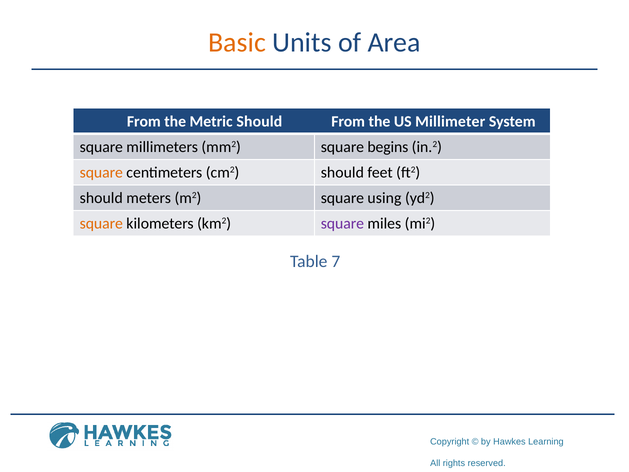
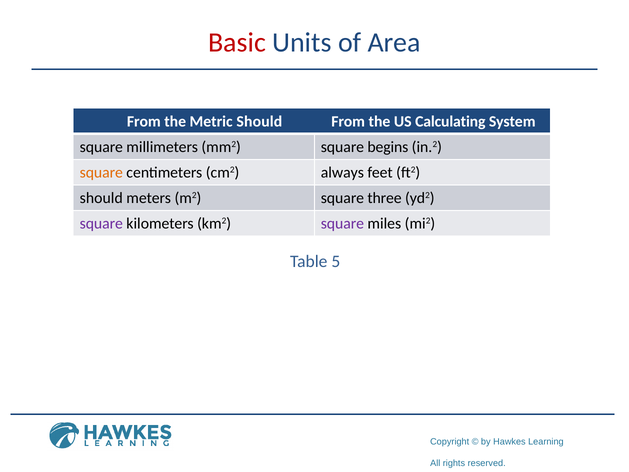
Basic colour: orange -> red
Millimeter: Millimeter -> Calculating
cm2 should: should -> always
using: using -> three
square at (101, 223) colour: orange -> purple
7: 7 -> 5
